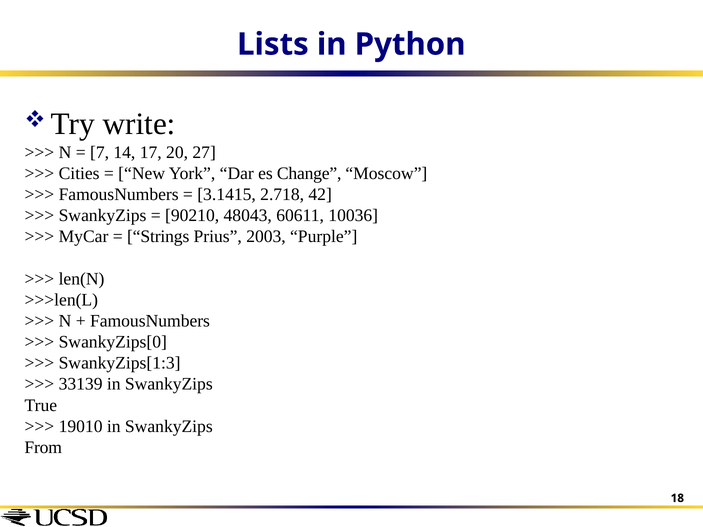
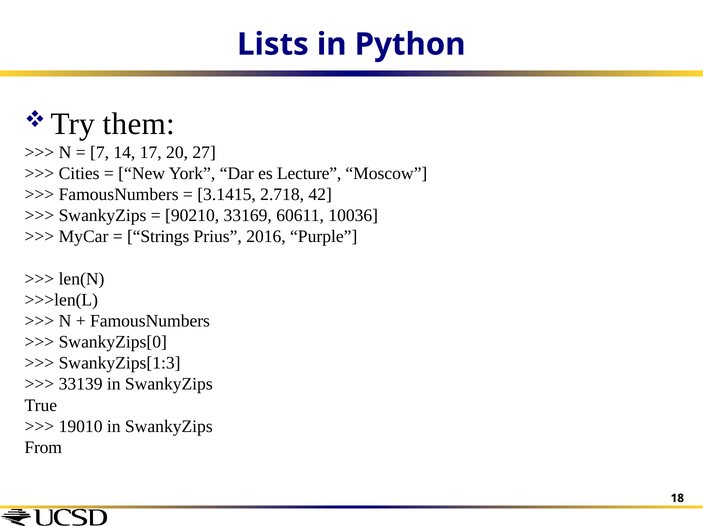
write: write -> them
Change: Change -> Lecture
48043: 48043 -> 33169
2003: 2003 -> 2016
